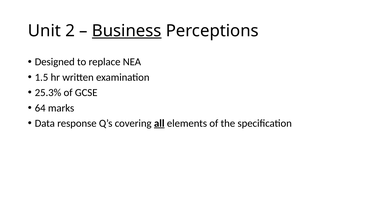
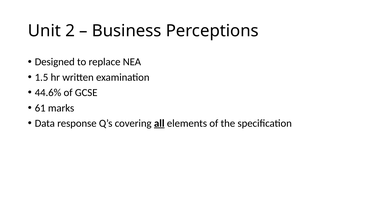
Business underline: present -> none
25.3%: 25.3% -> 44.6%
64: 64 -> 61
